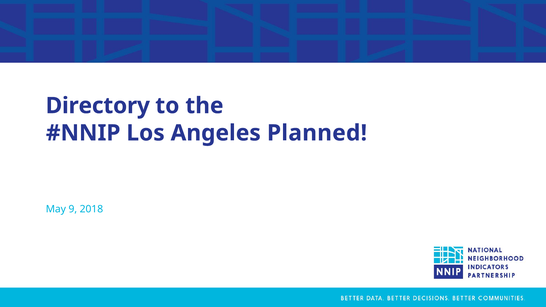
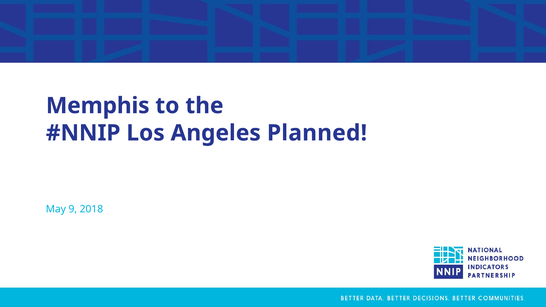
Directory: Directory -> Memphis
